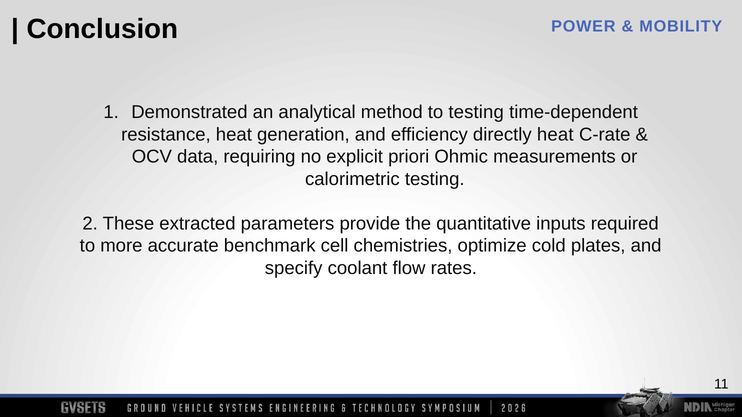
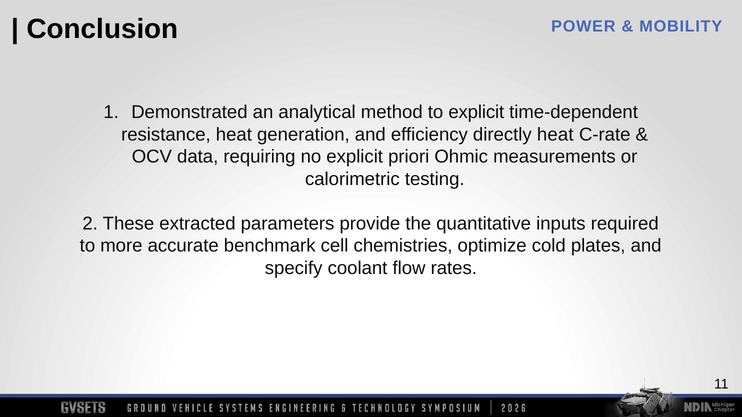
to testing: testing -> explicit
